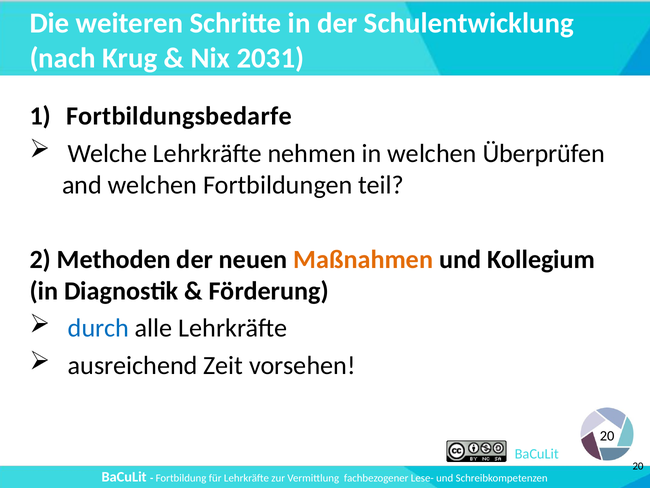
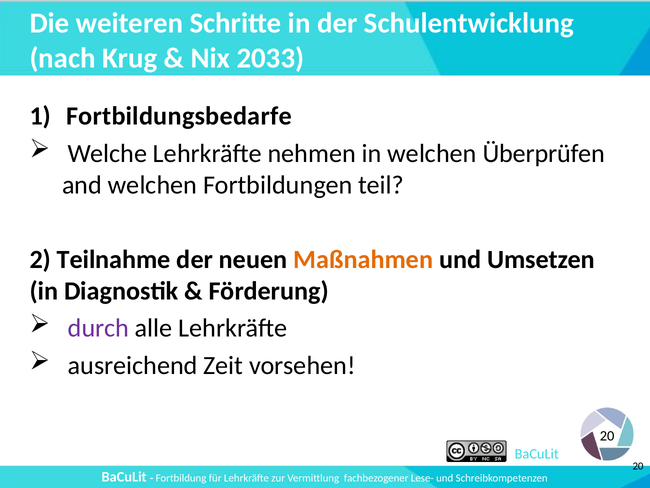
2031: 2031 -> 2033
Methoden: Methoden -> Teilnahme
Kollegium: Kollegium -> Umsetzen
durch colour: blue -> purple
